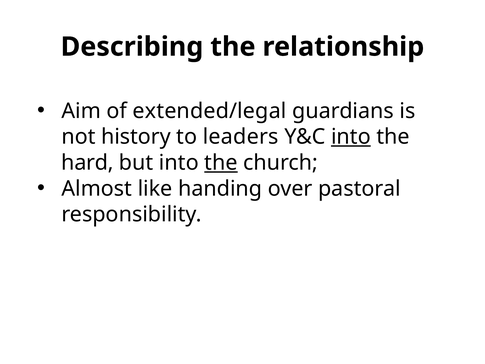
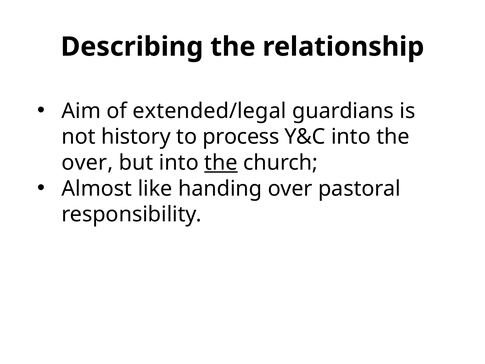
leaders: leaders -> process
into at (351, 137) underline: present -> none
hard at (88, 163): hard -> over
